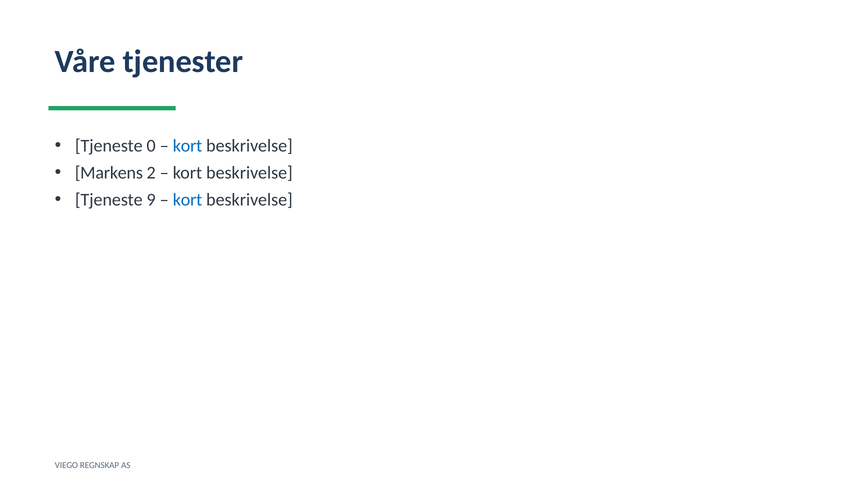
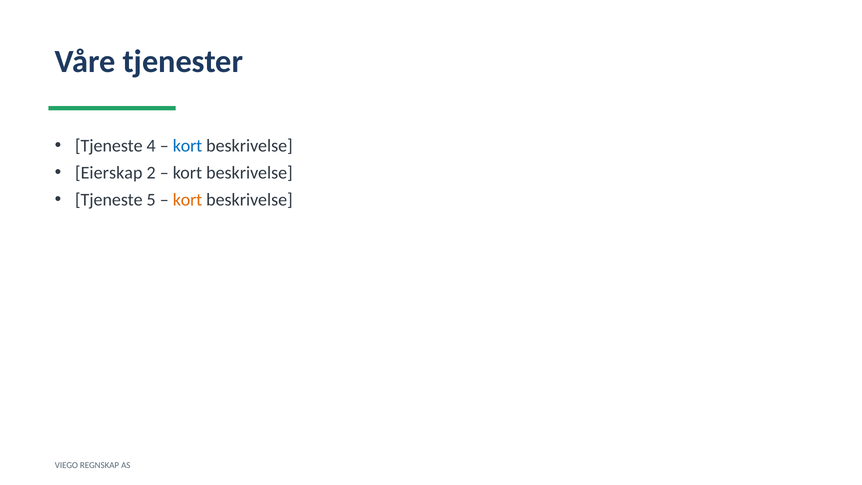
0: 0 -> 4
Markens: Markens -> Eierskap
9: 9 -> 5
kort at (188, 200) colour: blue -> orange
